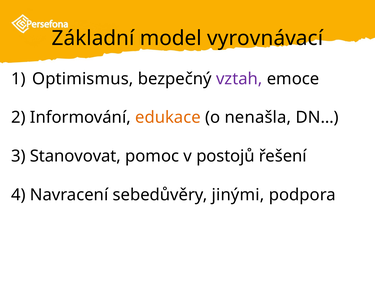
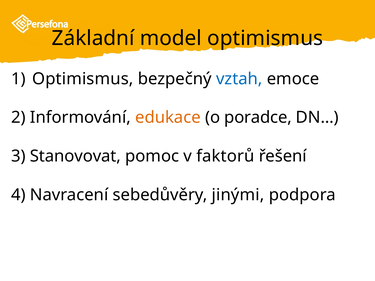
model vyrovnávací: vyrovnávací -> optimismus
vztah colour: purple -> blue
nenašla: nenašla -> poradce
postojů: postojů -> faktorů
